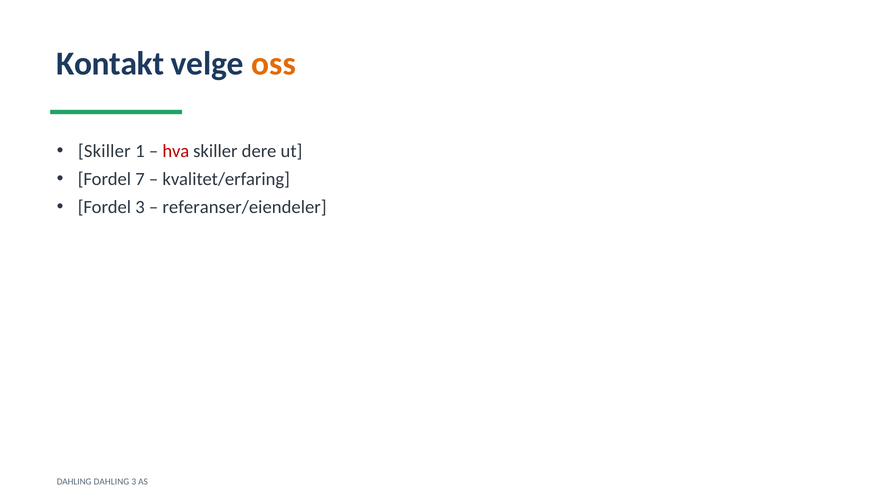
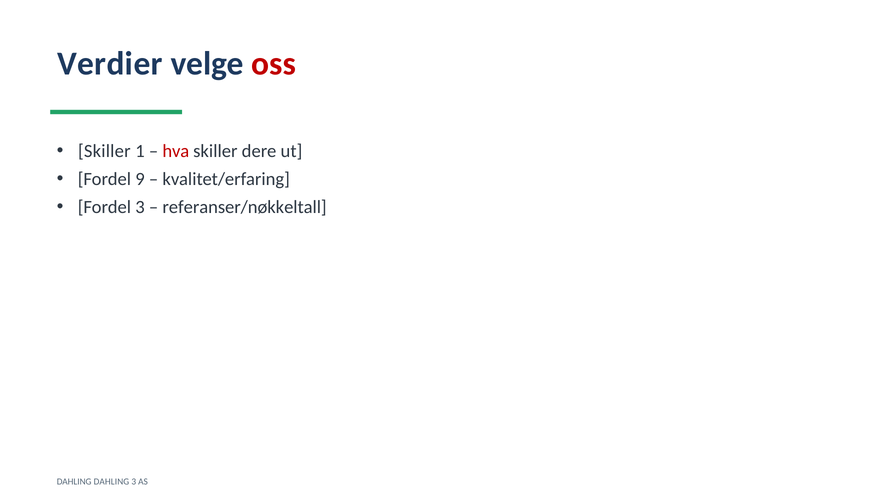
Kontakt: Kontakt -> Verdier
oss colour: orange -> red
7: 7 -> 9
referanser/eiendeler: referanser/eiendeler -> referanser/nøkkeltall
